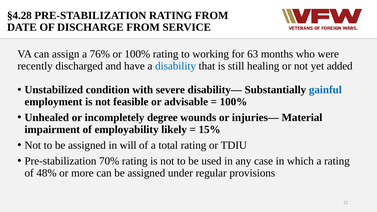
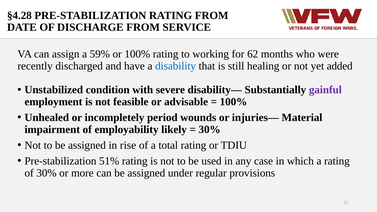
76%: 76% -> 59%
63: 63 -> 62
gainful colour: blue -> purple
degree: degree -> period
15% at (210, 129): 15% -> 30%
will: will -> rise
70%: 70% -> 51%
of 48%: 48% -> 30%
